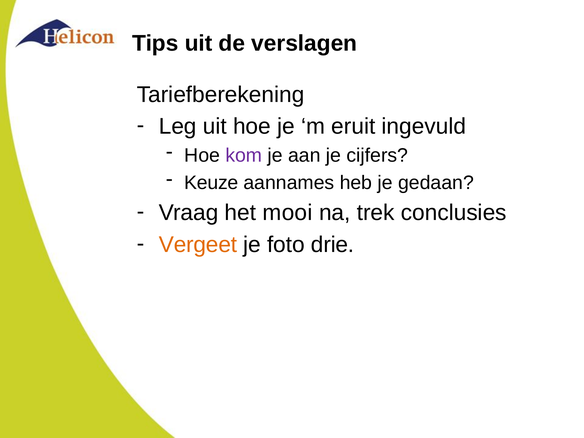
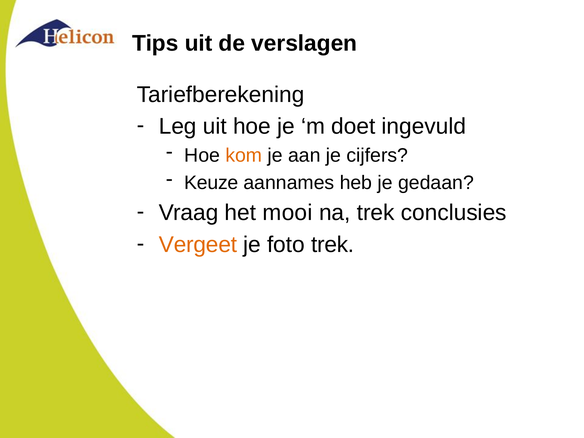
eruit: eruit -> doet
kom colour: purple -> orange
foto drie: drie -> trek
